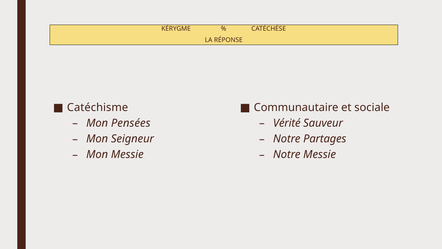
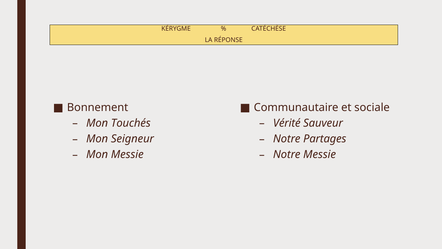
Catéchisme: Catéchisme -> Bonnement
Pensées: Pensées -> Touchés
